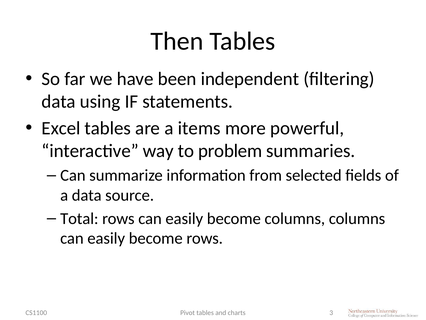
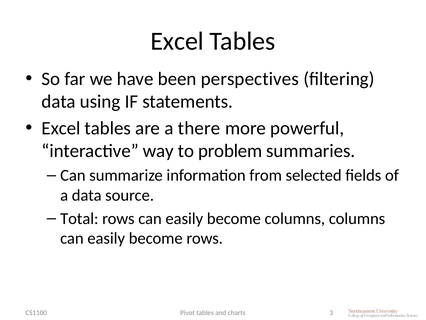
Then at (177, 41): Then -> Excel
independent: independent -> perspectives
items: items -> there
